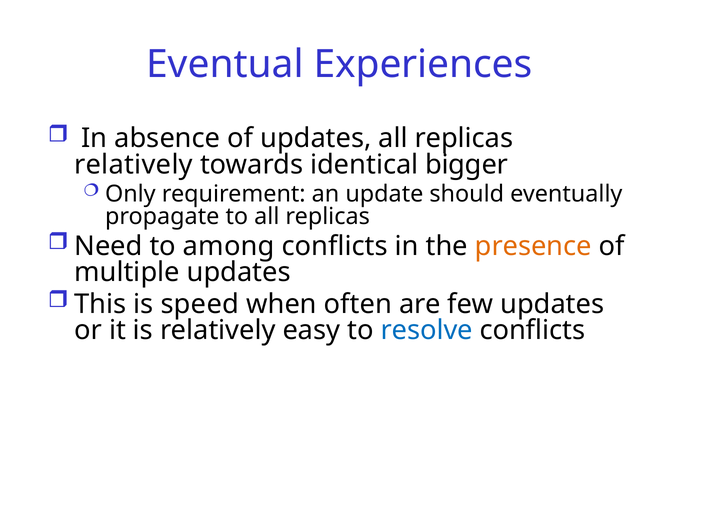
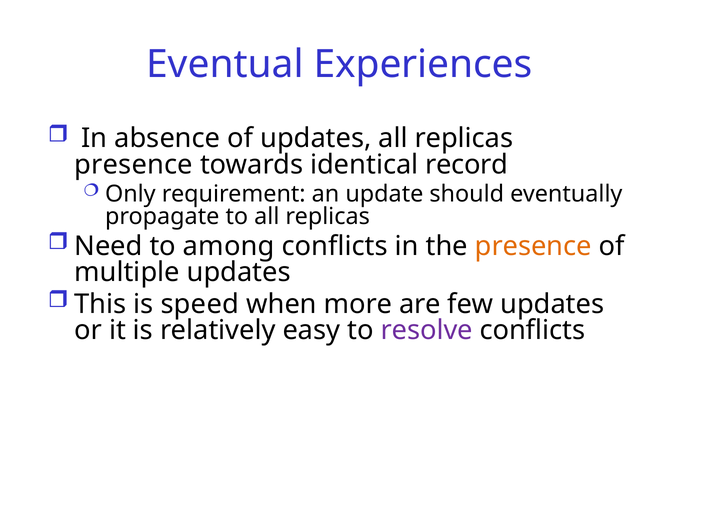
relatively at (134, 165): relatively -> presence
bigger: bigger -> record
often: often -> more
resolve colour: blue -> purple
